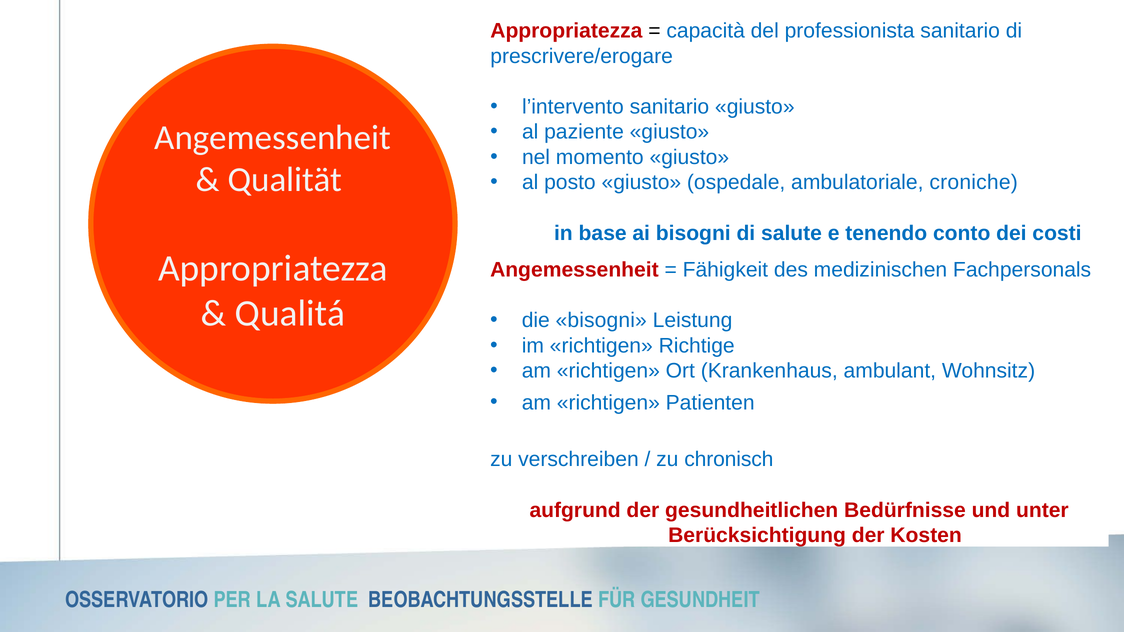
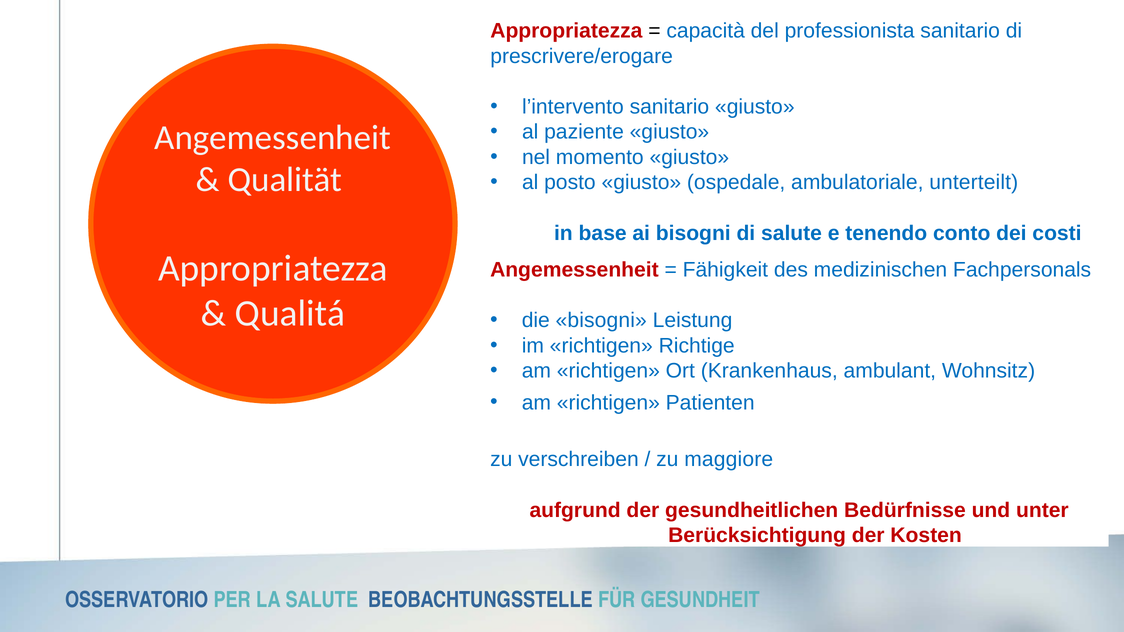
croniche: croniche -> unterteilt
chronisch: chronisch -> maggiore
